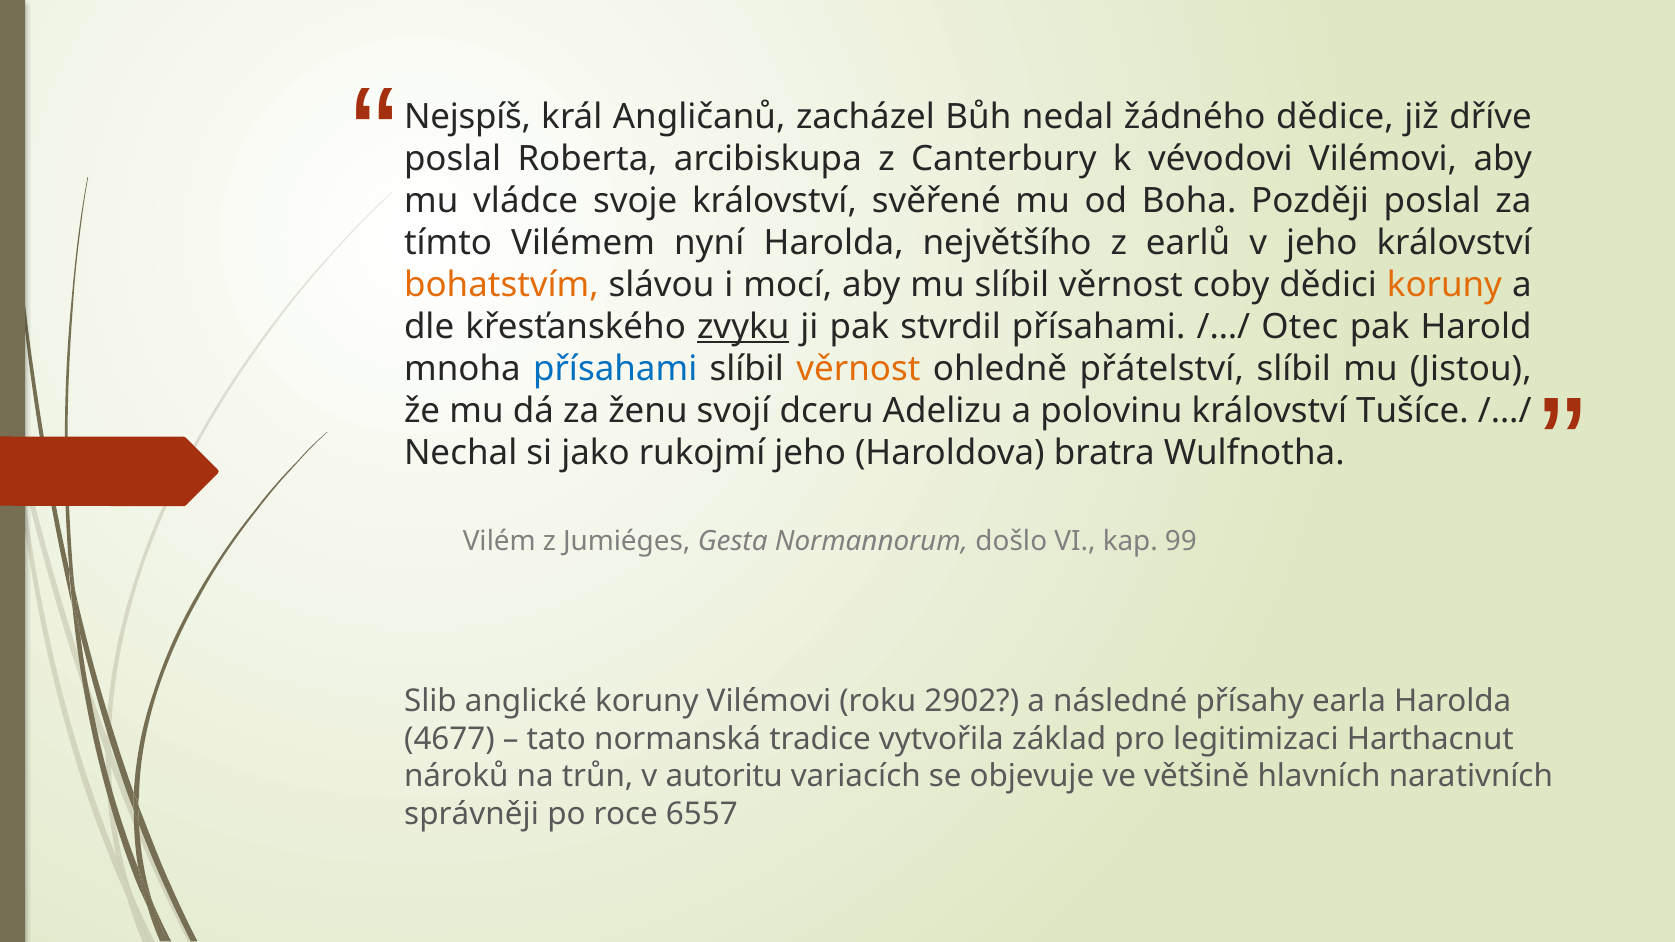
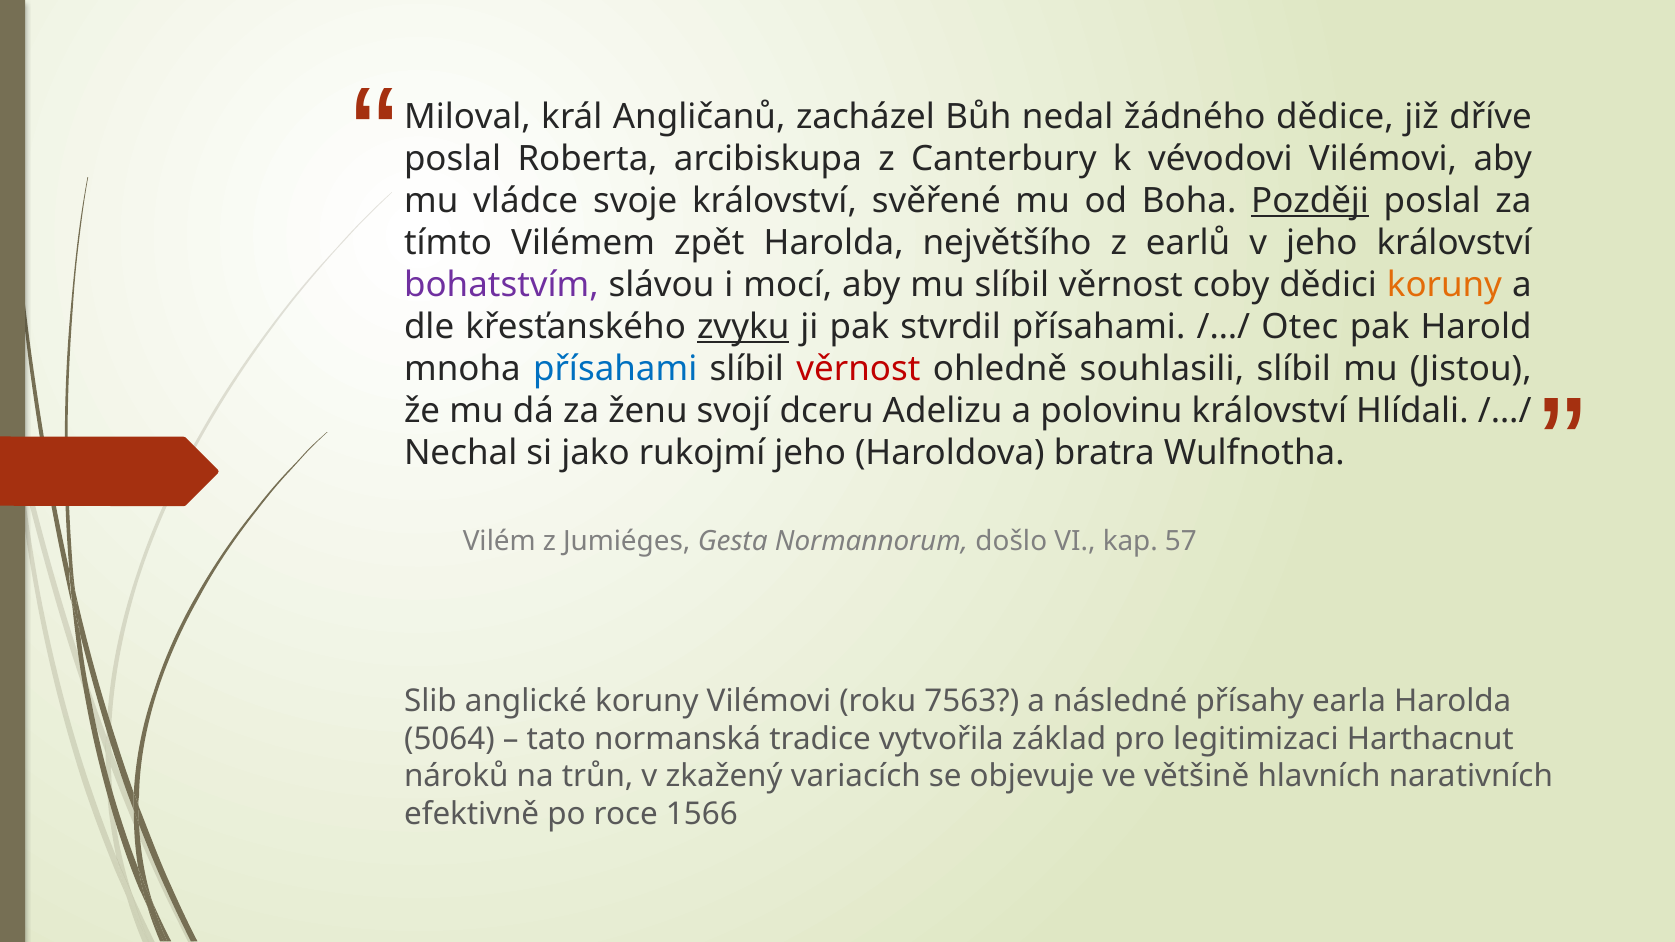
Nejspíš: Nejspíš -> Miloval
Později underline: none -> present
nyní: nyní -> zpět
bohatstvím colour: orange -> purple
věrnost at (858, 369) colour: orange -> red
přátelství: přátelství -> souhlasili
Tušíce: Tušíce -> Hlídali
99: 99 -> 57
2902: 2902 -> 7563
4677: 4677 -> 5064
autoritu: autoritu -> zkažený
správněji: správněji -> efektivně
6557: 6557 -> 1566
